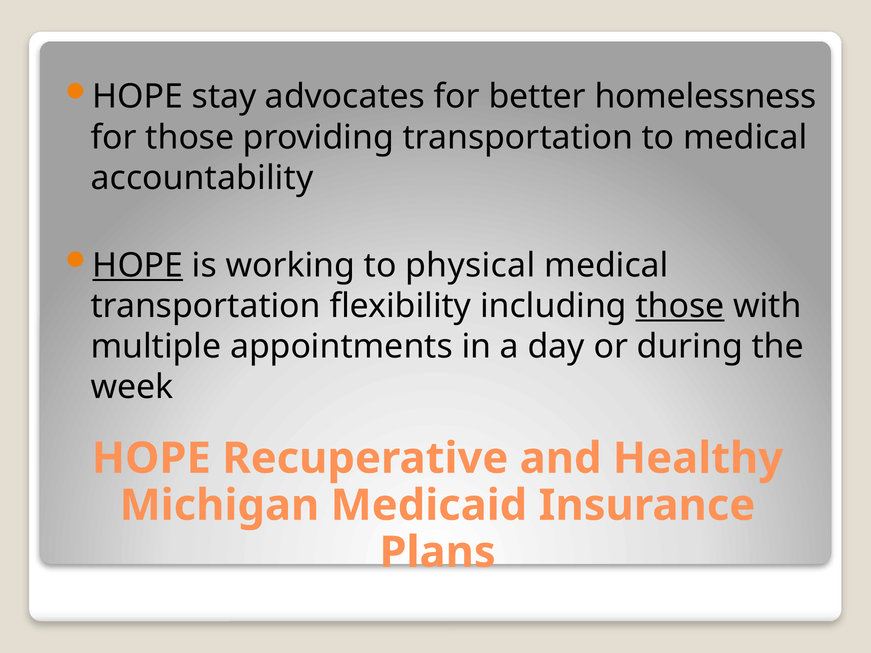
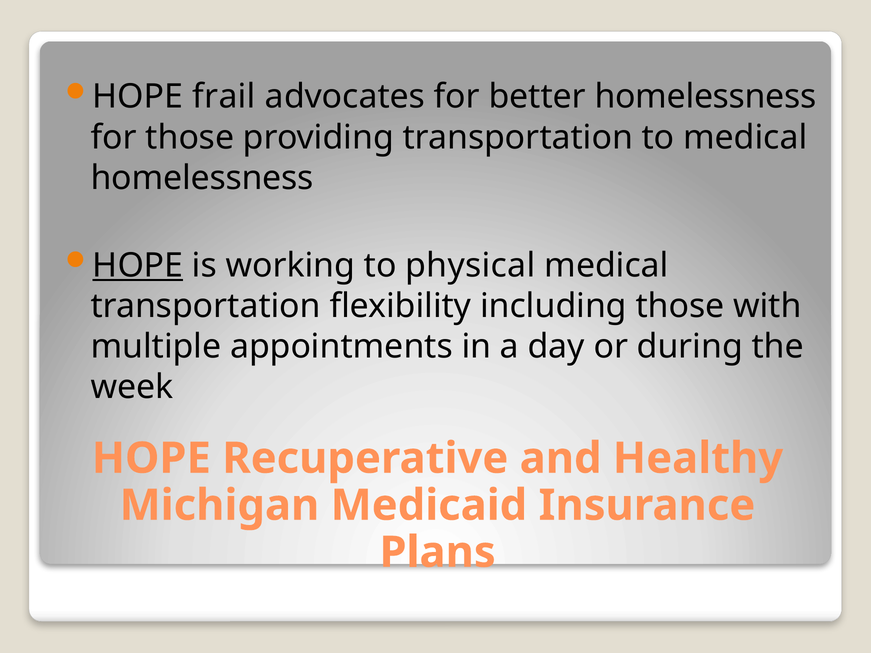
stay: stay -> frail
accountability at (202, 178): accountability -> homelessness
those at (680, 306) underline: present -> none
